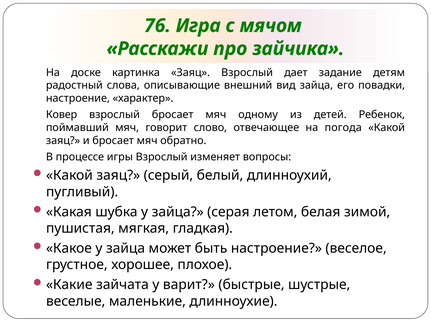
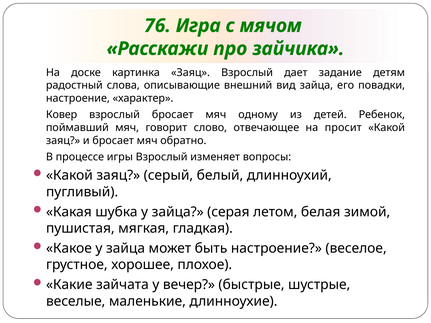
погода: погода -> просит
варит: варит -> вечер
